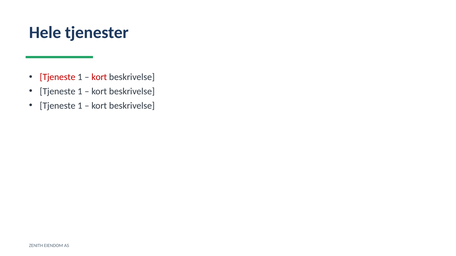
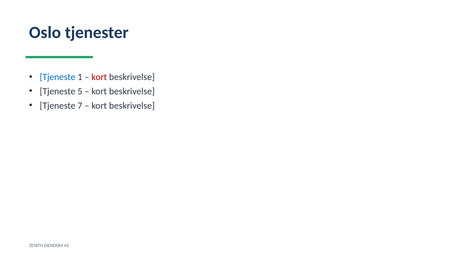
Hele: Hele -> Oslo
Tjeneste at (58, 77) colour: red -> blue
1 at (80, 91): 1 -> 5
1 at (80, 106): 1 -> 7
